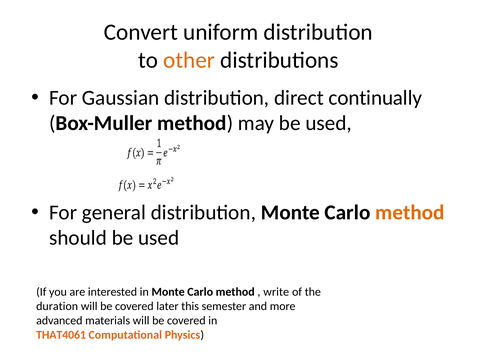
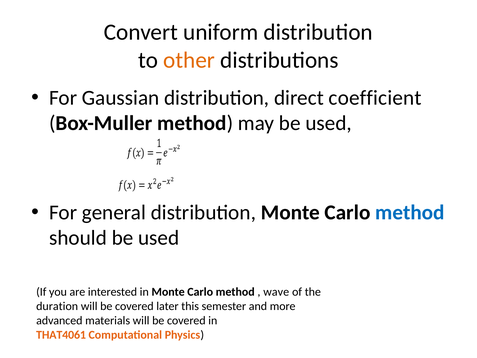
continually: continually -> coefficient
method at (410, 212) colour: orange -> blue
write: write -> wave
